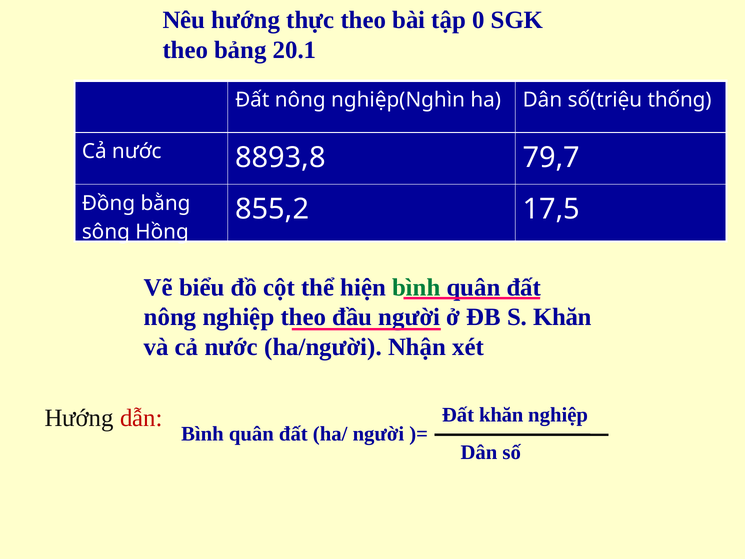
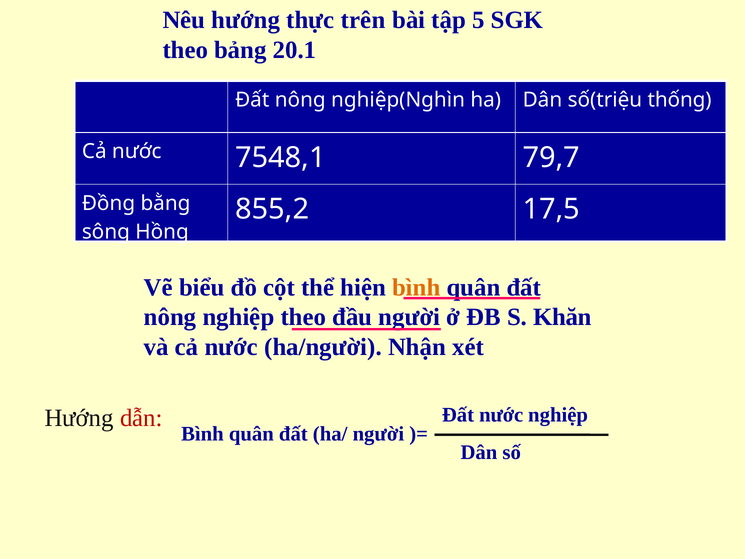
thực theo: theo -> trên
0: 0 -> 5
8893,8: 8893,8 -> 7548,1
bình at (416, 287) colour: green -> orange
Đất khăn: khăn -> nước
